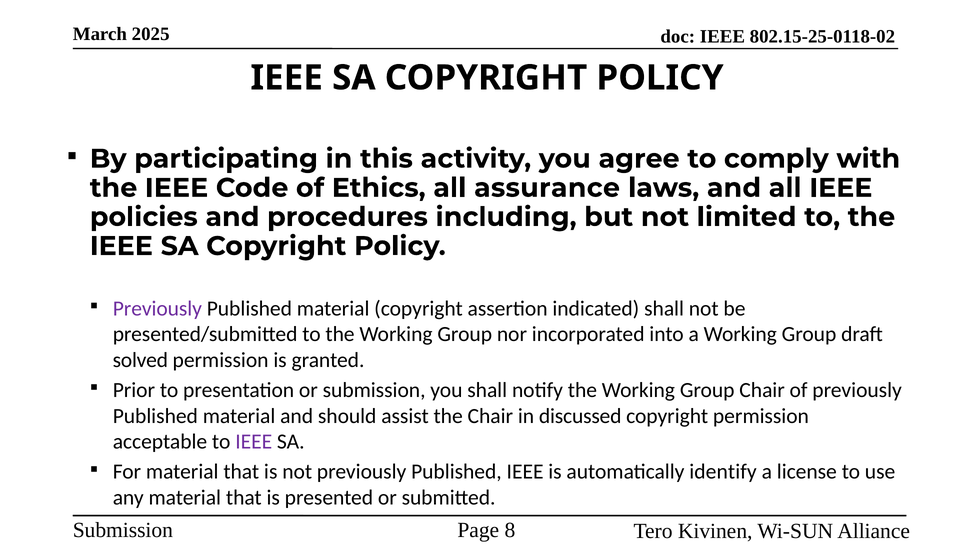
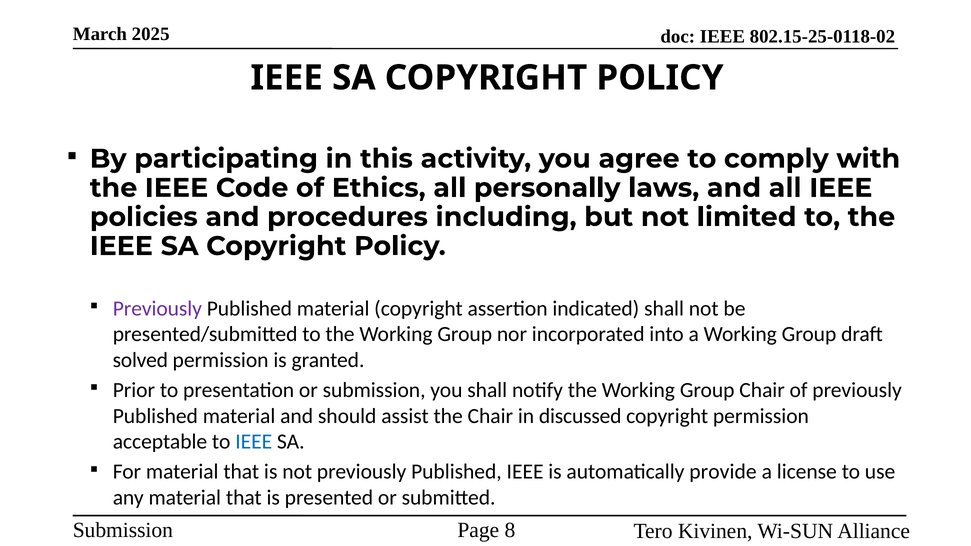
assurance: assurance -> personally
IEEE at (254, 442) colour: purple -> blue
identify: identify -> provide
